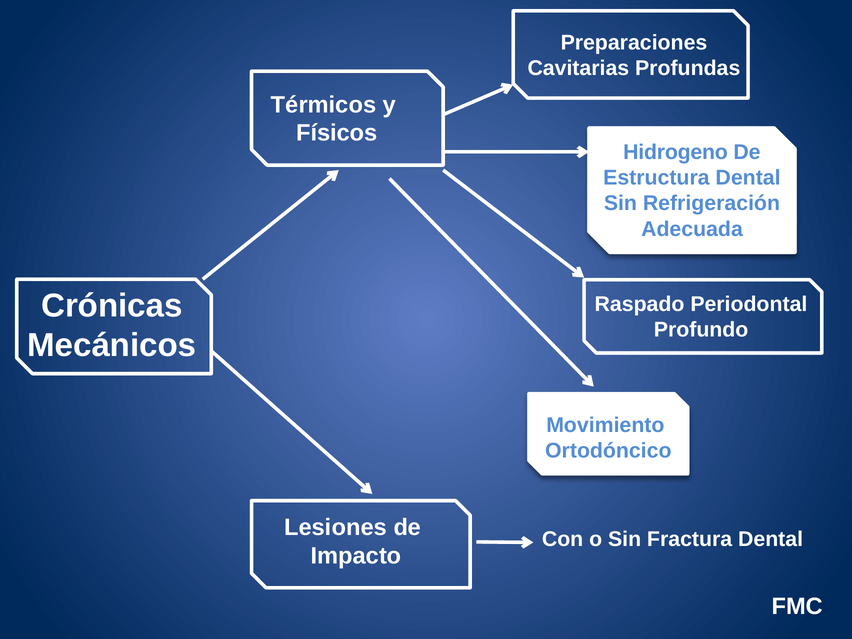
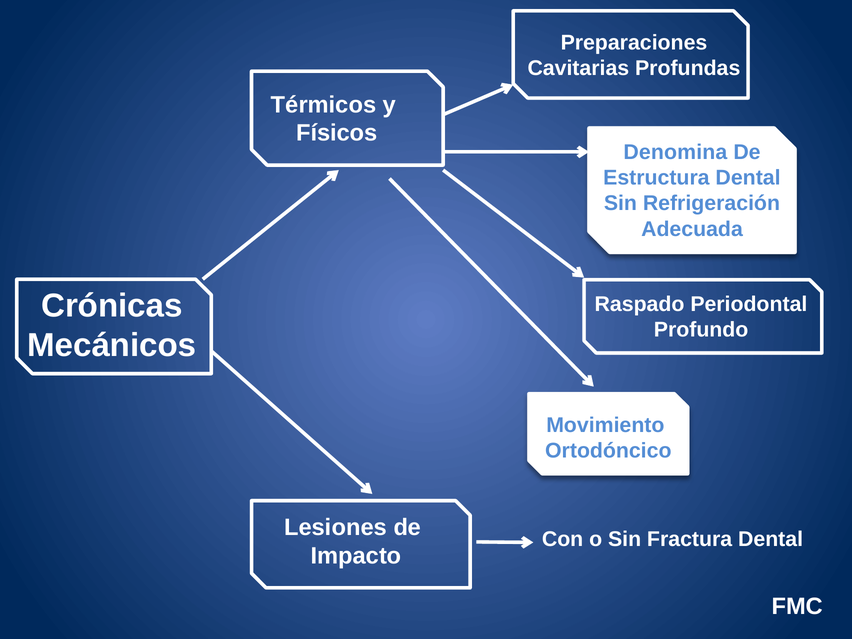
Hidrogeno: Hidrogeno -> Denomina
